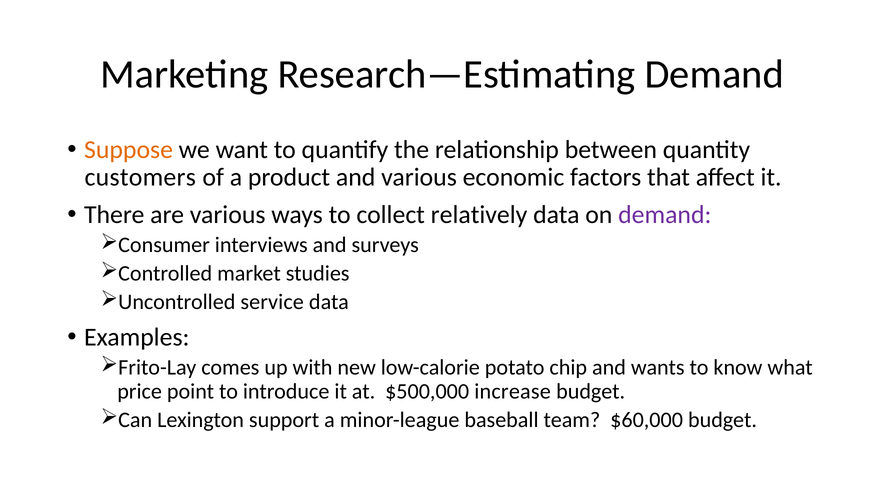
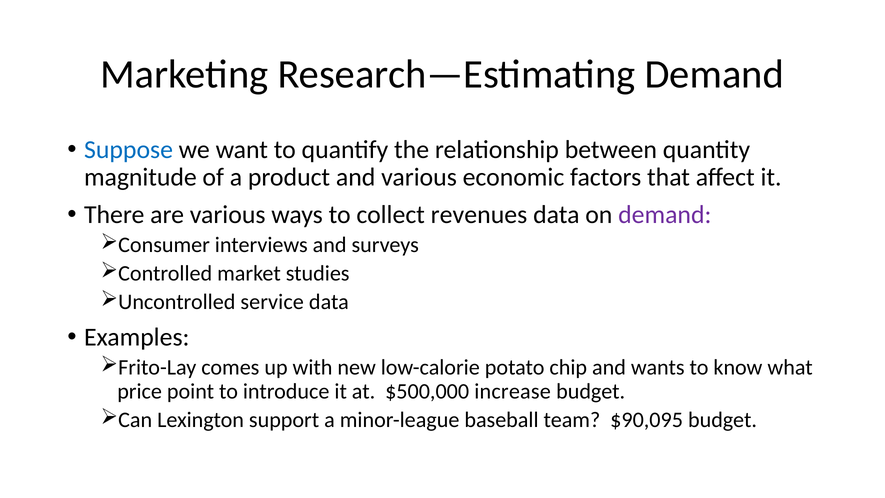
Suppose colour: orange -> blue
customers: customers -> magnitude
relatively: relatively -> revenues
$60,000: $60,000 -> $90,095
